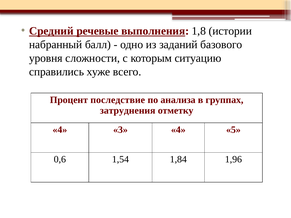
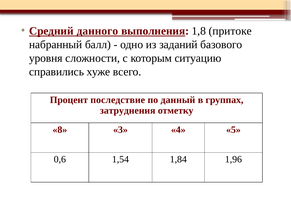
речевые: речевые -> данного
истории: истории -> притоке
анализа: анализа -> данный
4 at (60, 130): 4 -> 8
